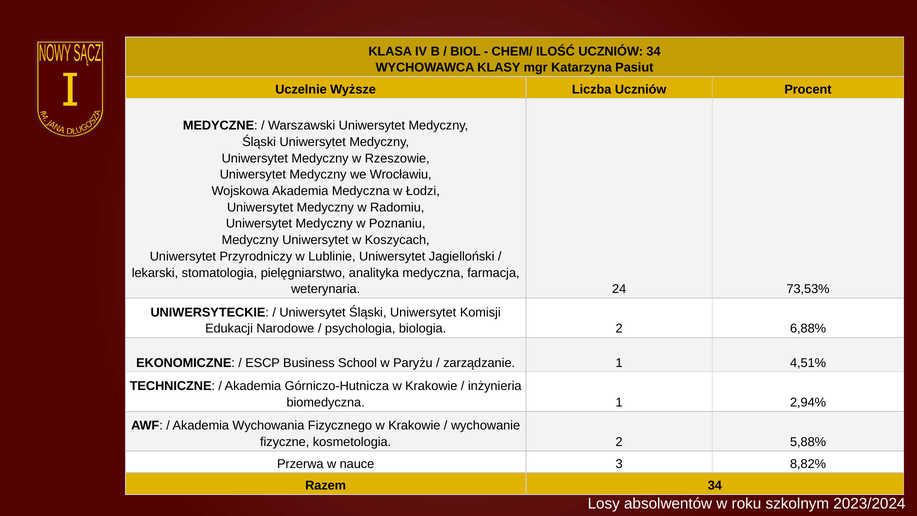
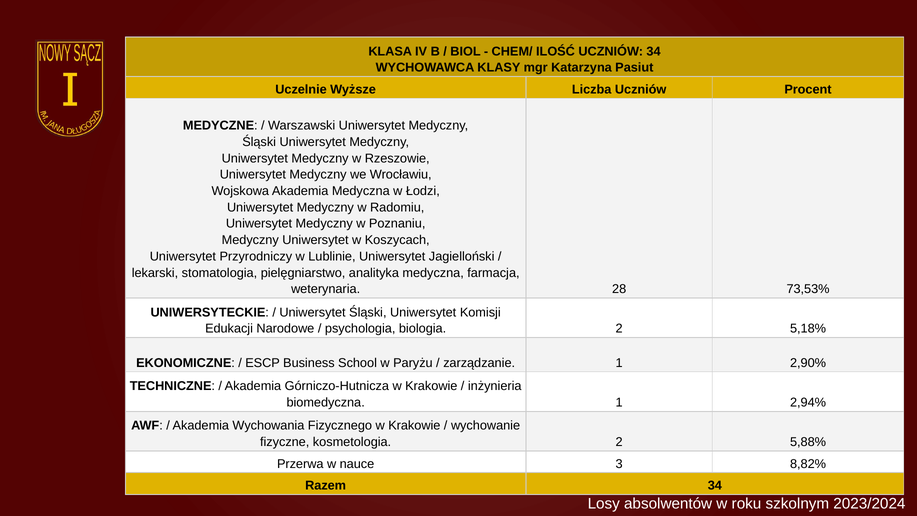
24: 24 -> 28
6,88%: 6,88% -> 5,18%
4,51%: 4,51% -> 2,90%
